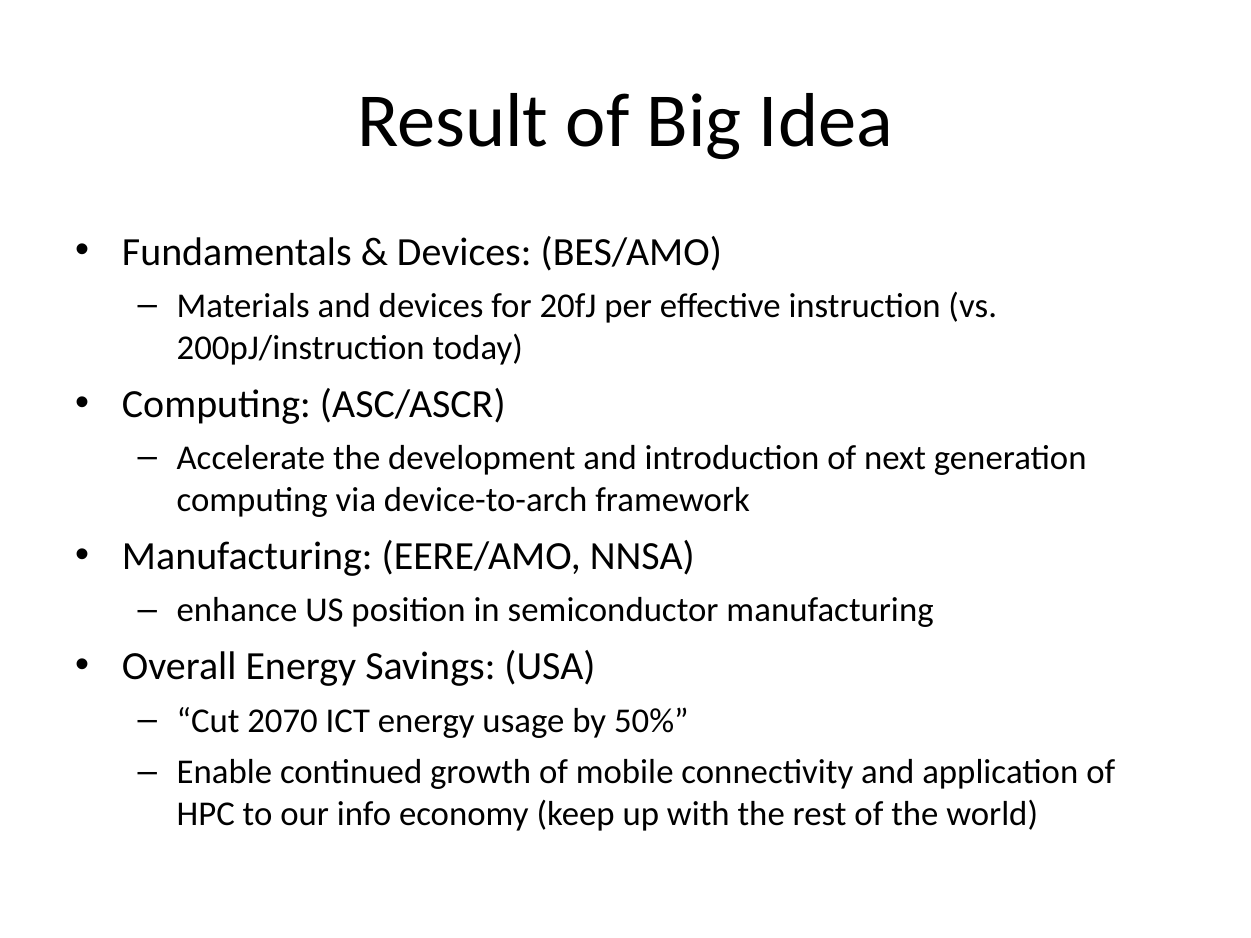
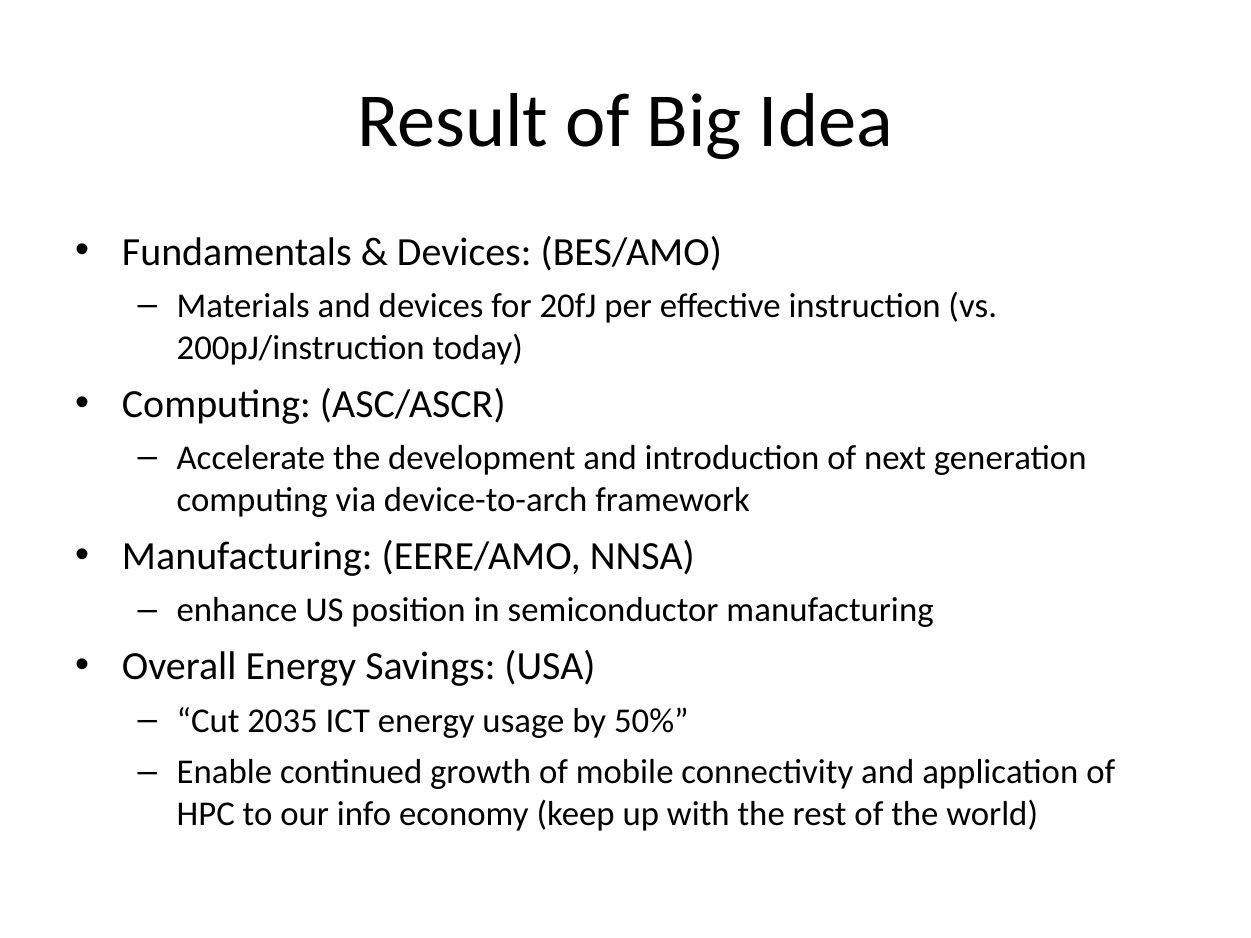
2070: 2070 -> 2035
